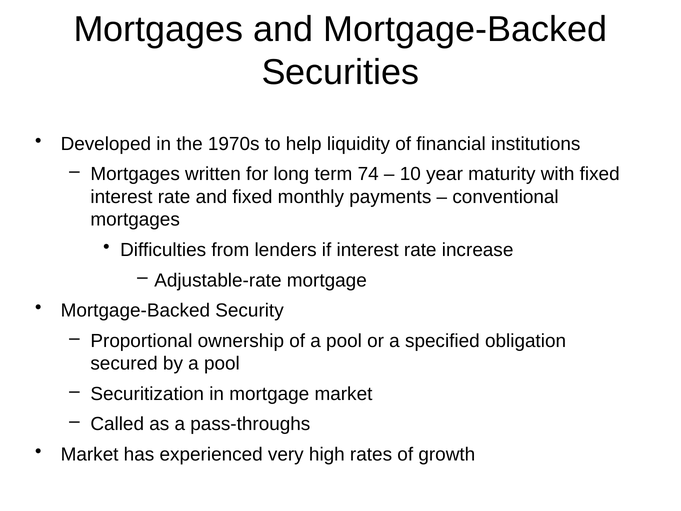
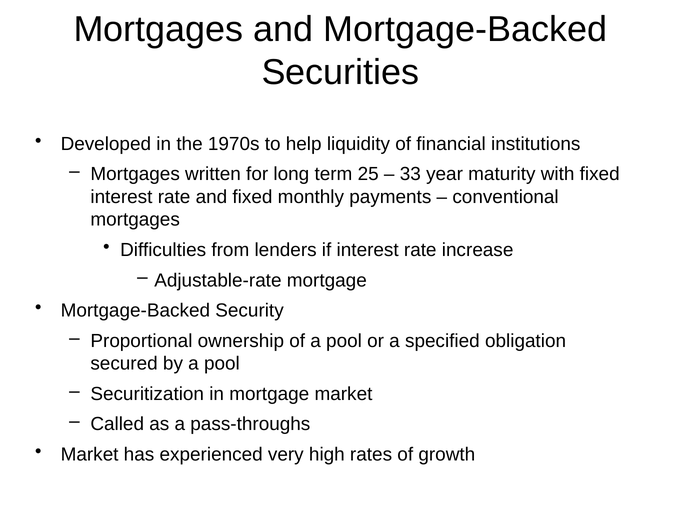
74: 74 -> 25
10: 10 -> 33
